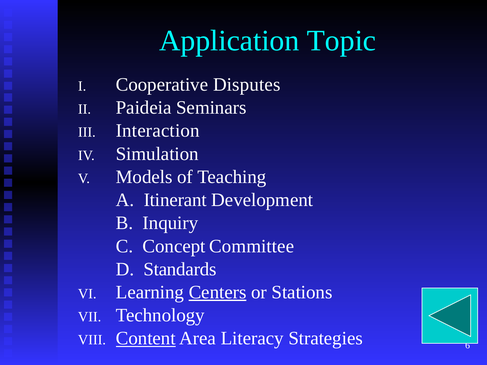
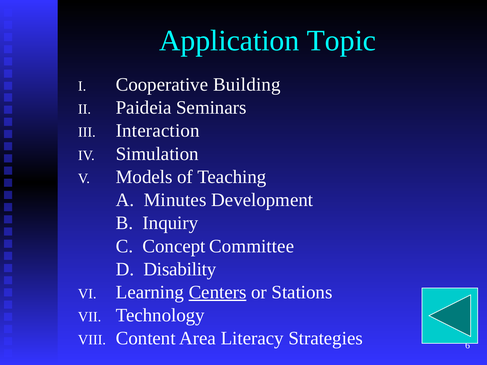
Disputes: Disputes -> Building
Itinerant: Itinerant -> Minutes
Standards: Standards -> Disability
Content underline: present -> none
